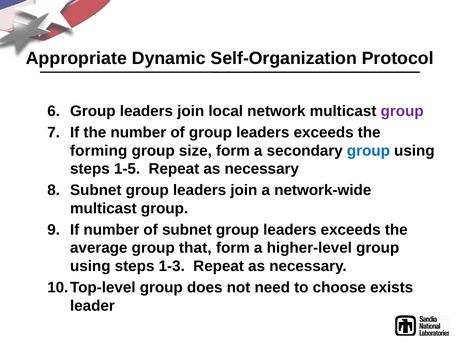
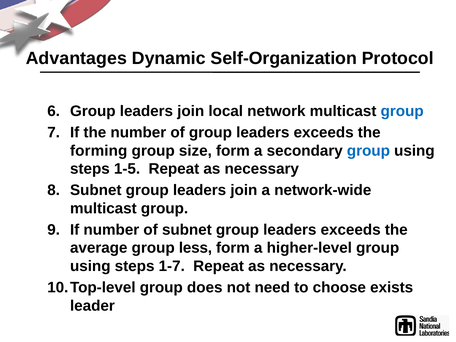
Appropriate: Appropriate -> Advantages
group at (402, 111) colour: purple -> blue
that: that -> less
1-3: 1-3 -> 1-7
